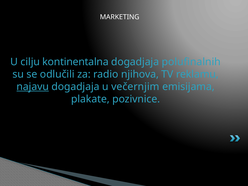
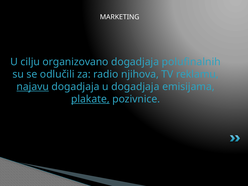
kontinentalna: kontinentalna -> organizovano
u večernjim: večernjim -> dogadjaja
plakate underline: none -> present
